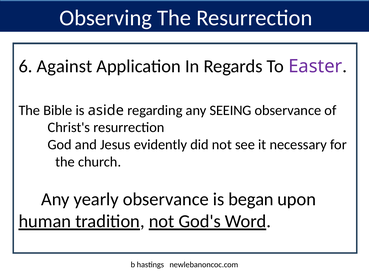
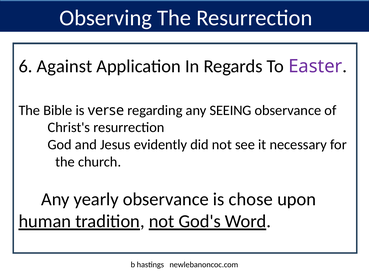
aside: aside -> verse
began: began -> chose
